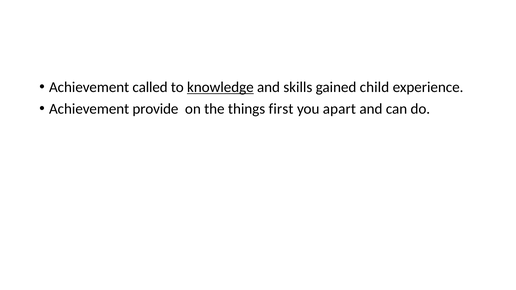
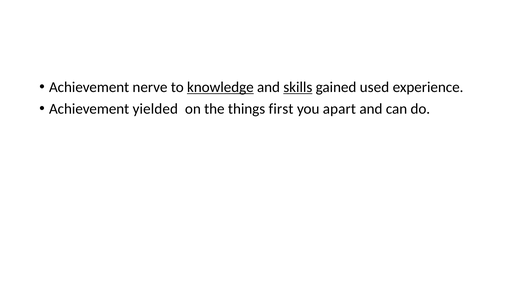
called: called -> nerve
skills underline: none -> present
child: child -> used
provide: provide -> yielded
